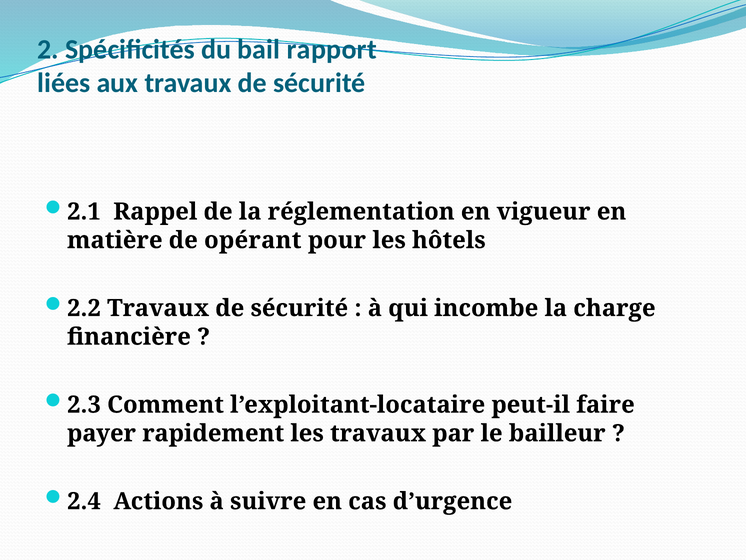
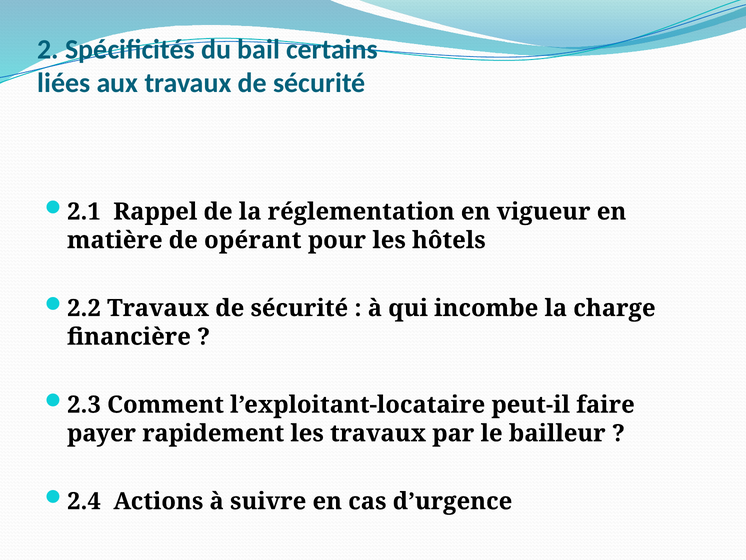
rapport: rapport -> certains
